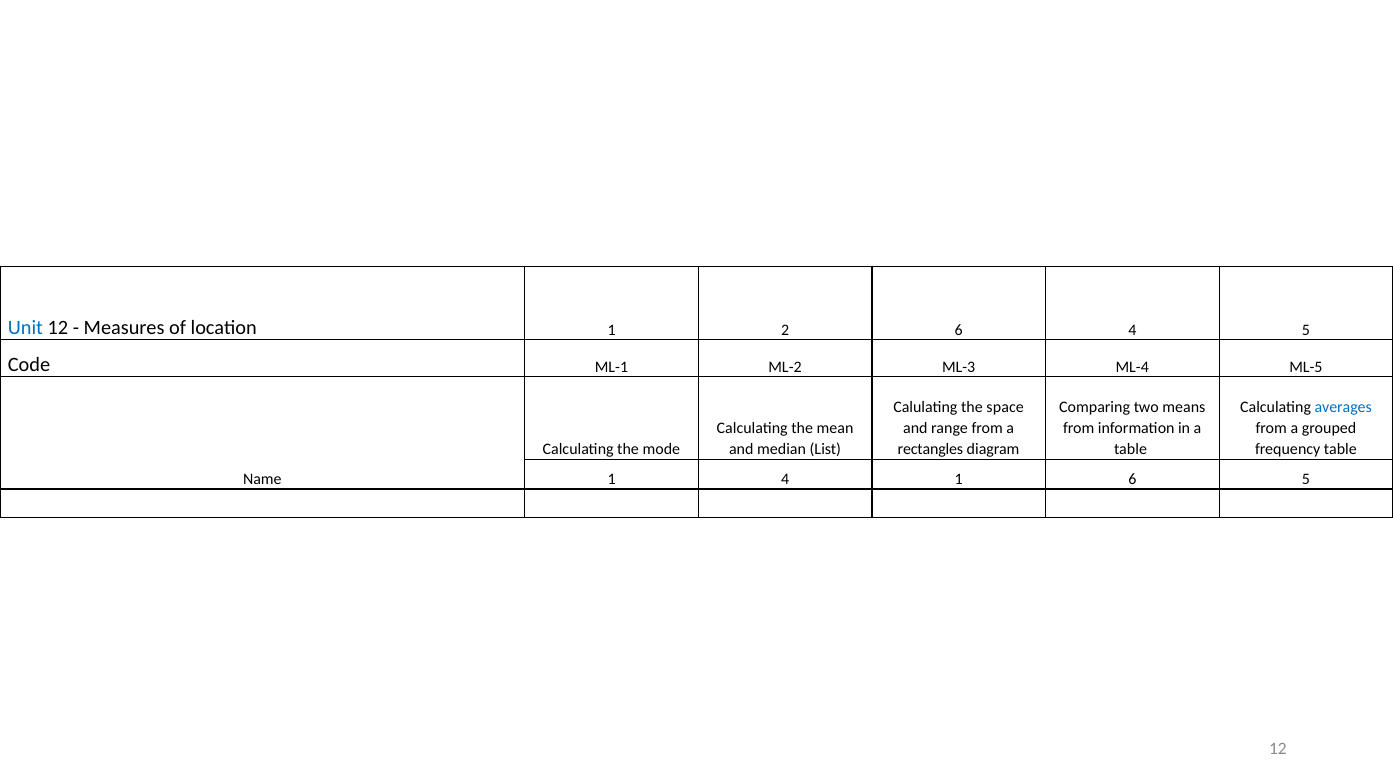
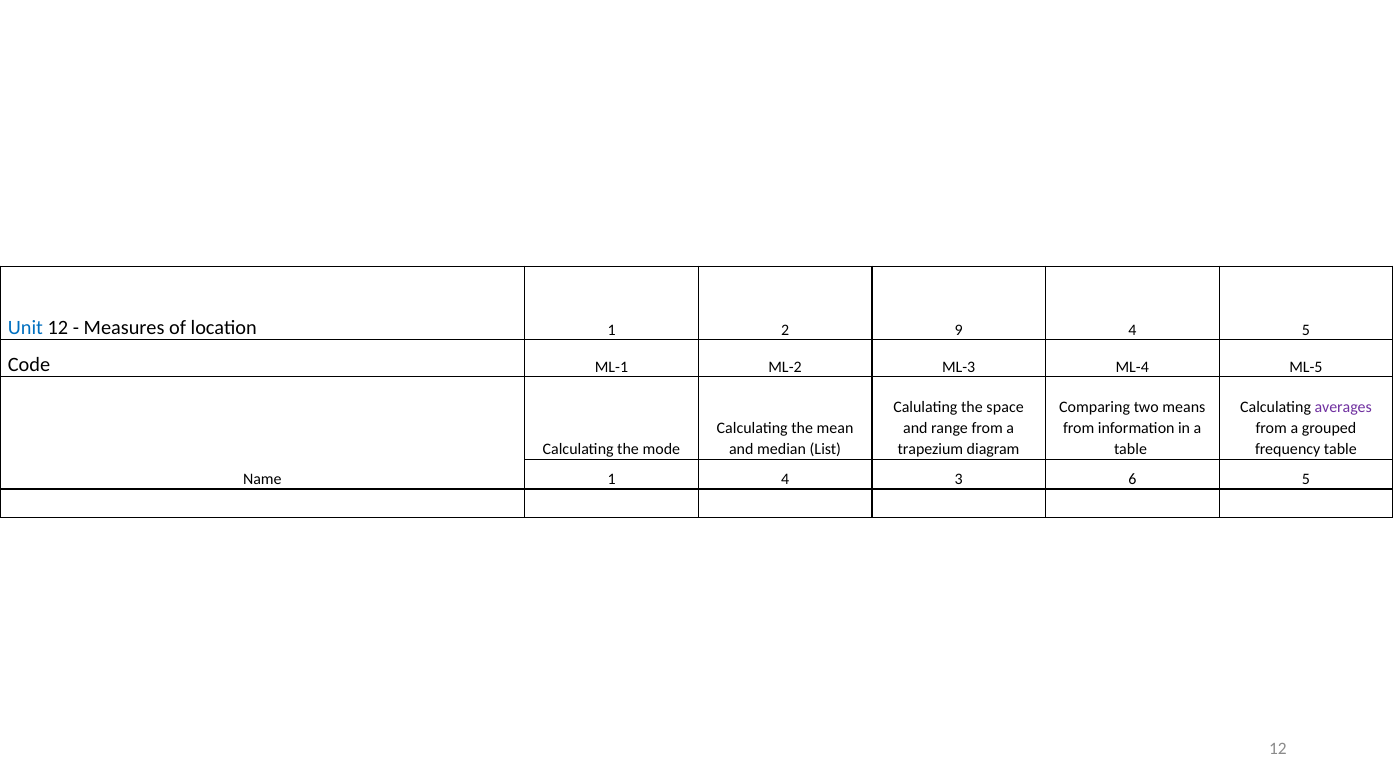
2 6: 6 -> 9
averages colour: blue -> purple
rectangles: rectangles -> trapezium
4 1: 1 -> 3
